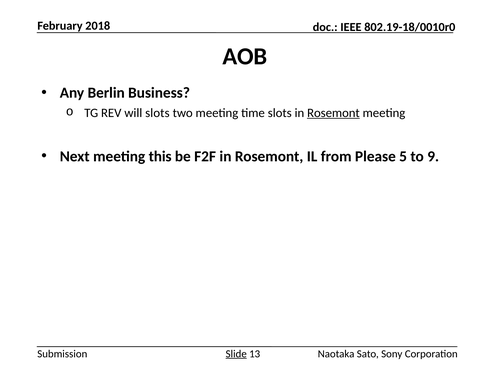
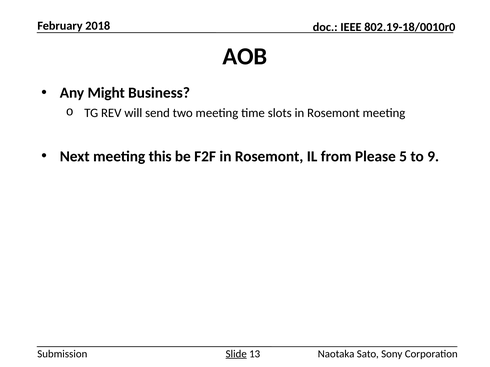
Berlin: Berlin -> Might
will slots: slots -> send
Rosemont at (333, 113) underline: present -> none
